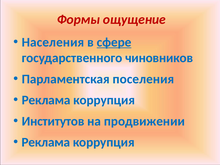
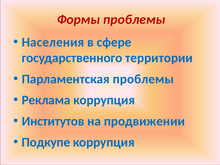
Формы ощущение: ощущение -> проблемы
сфере underline: present -> none
чиновников: чиновников -> территории
Парламентская поселения: поселения -> проблемы
Реклама at (46, 142): Реклама -> Подкупе
